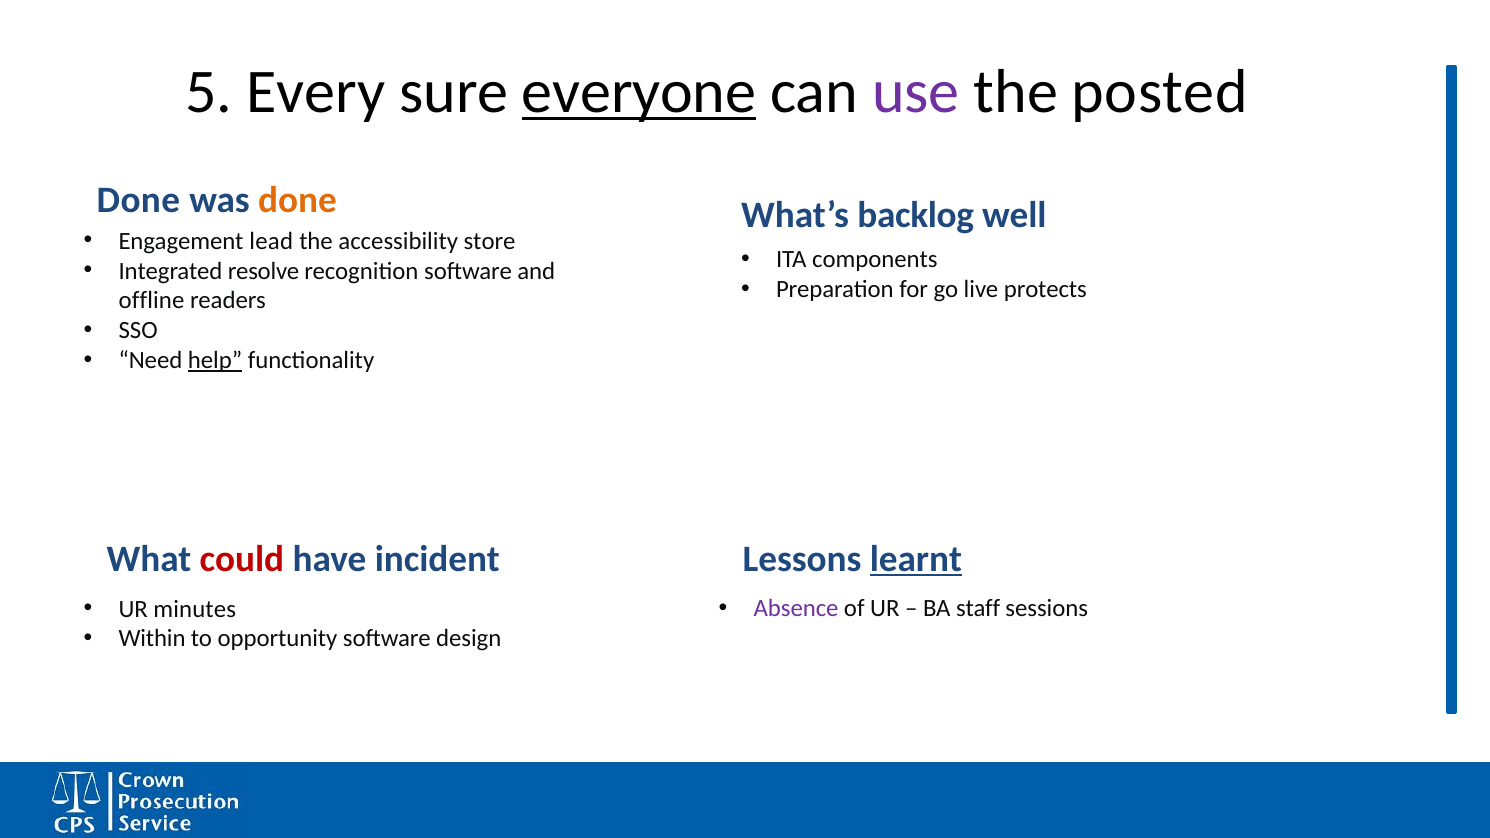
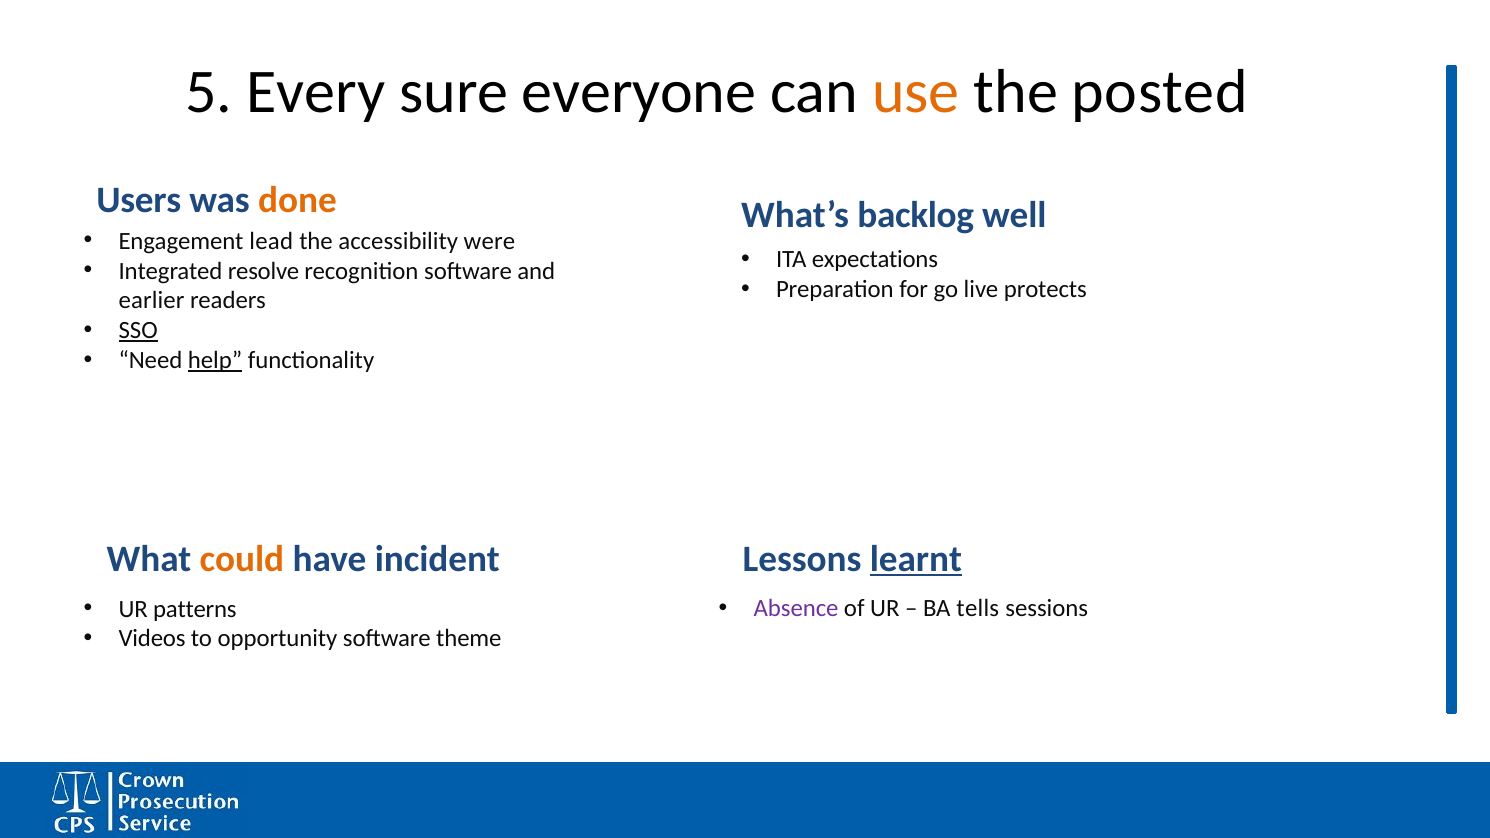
everyone underline: present -> none
use colour: purple -> orange
Done at (138, 200): Done -> Users
store: store -> were
components: components -> expectations
offline: offline -> earlier
SSO underline: none -> present
could colour: red -> orange
staff: staff -> tells
minutes: minutes -> patterns
Within: Within -> Videos
design: design -> theme
